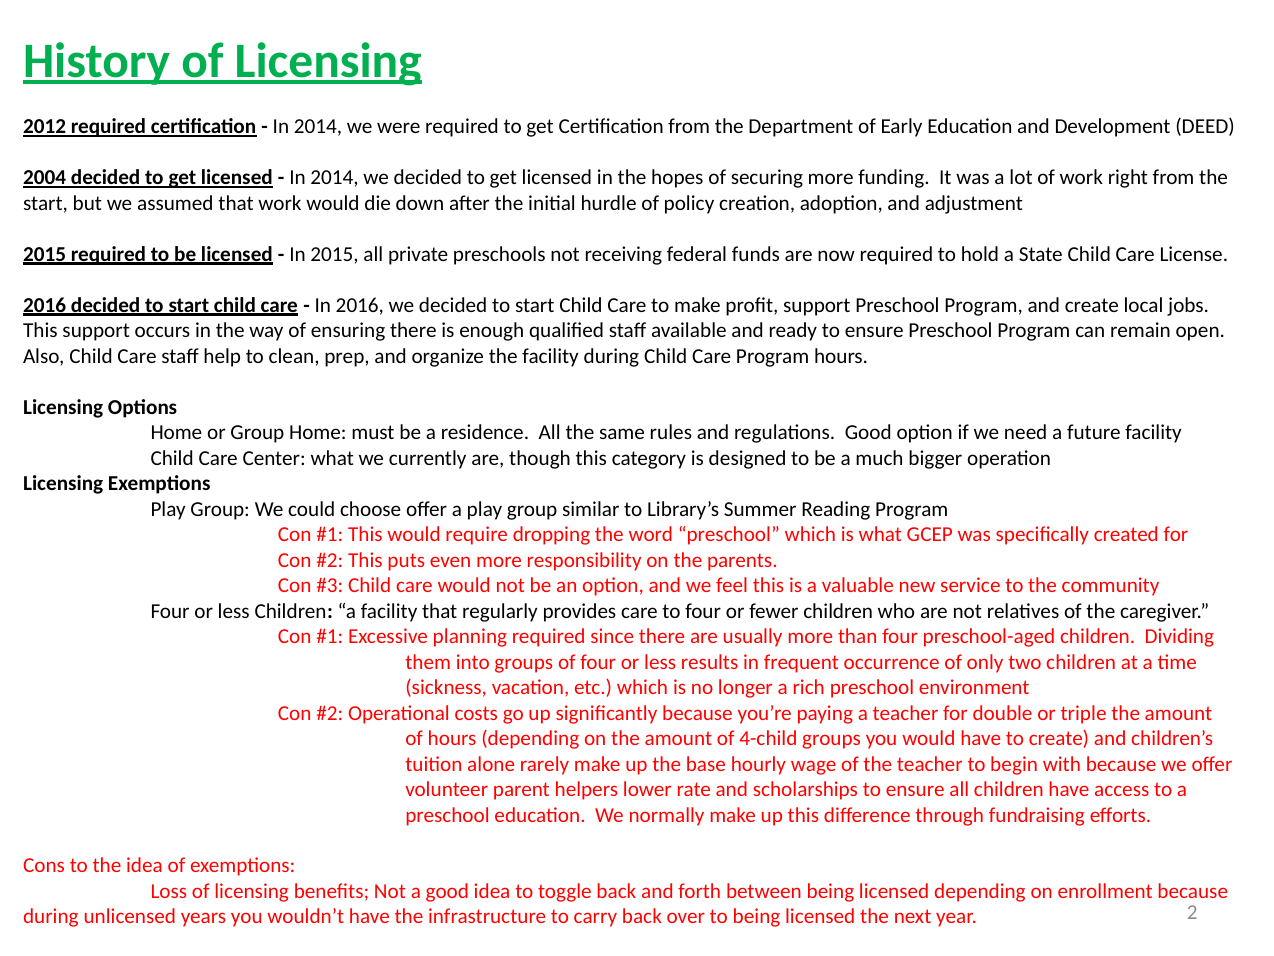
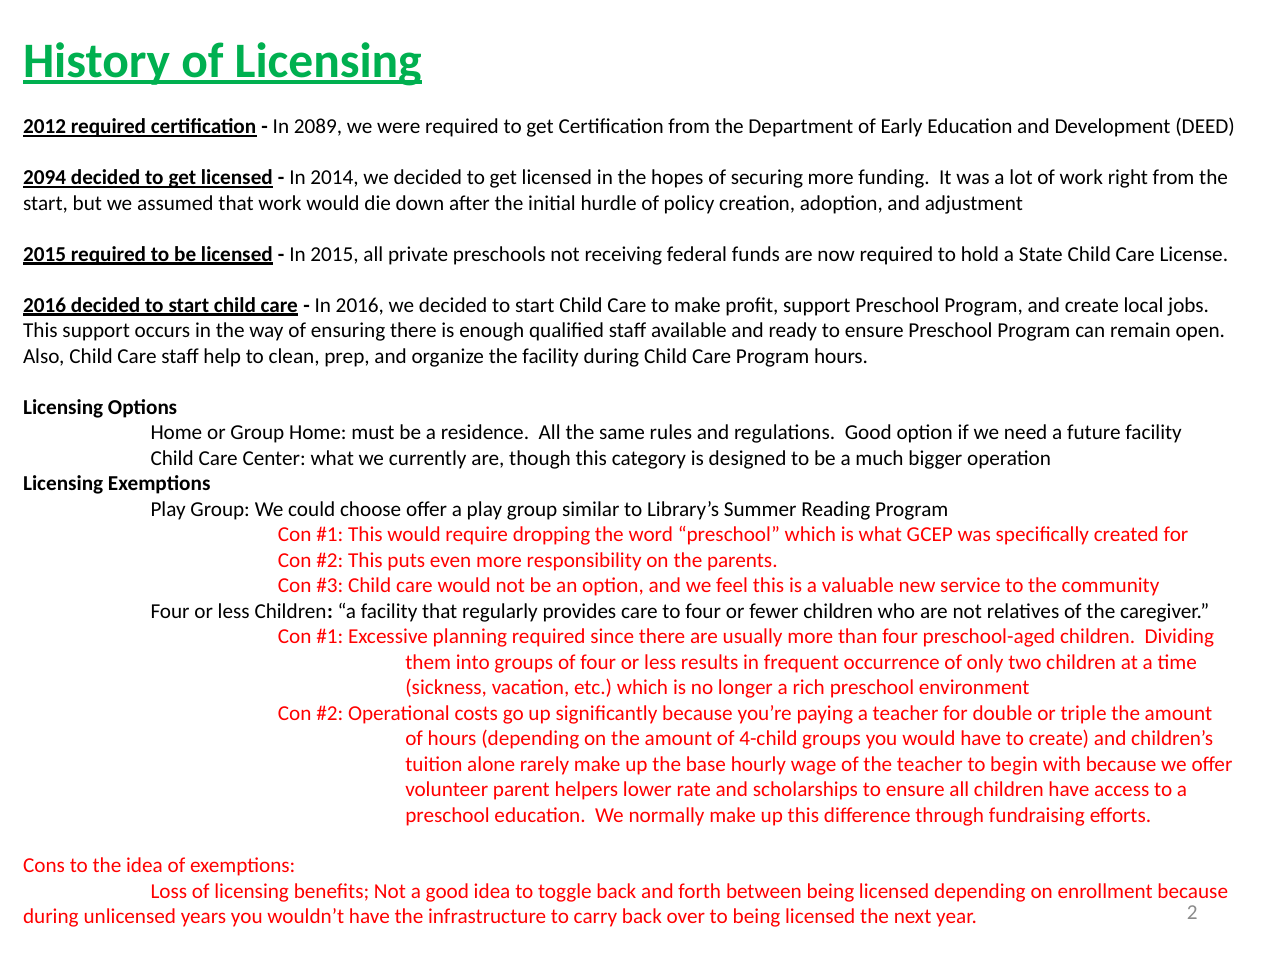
2014 at (318, 127): 2014 -> 2089
2004: 2004 -> 2094
